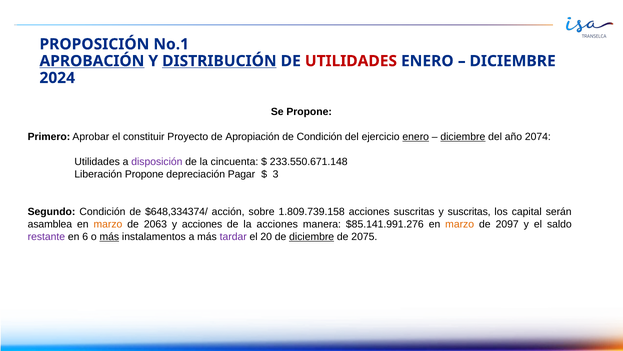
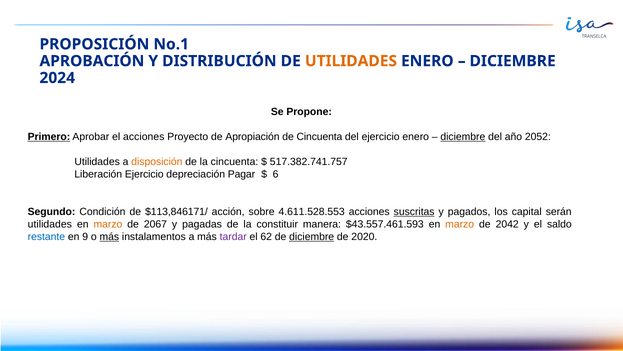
APROBACIÓN underline: present -> none
DISTRIBUCIÓN underline: present -> none
UTILIDADES at (351, 61) colour: red -> orange
Primero underline: none -> present
el constituir: constituir -> acciones
de Condición: Condición -> Cincuenta
enero at (416, 137) underline: present -> none
2074: 2074 -> 2052
disposición colour: purple -> orange
233.550.671.148: 233.550.671.148 -> 517.382.741.757
Liberación Propone: Propone -> Ejercicio
3: 3 -> 6
$648,334374/: $648,334374/ -> $113,846171/
1.809.739.158: 1.809.739.158 -> 4.611.528.553
suscritas at (414, 211) underline: none -> present
y suscritas: suscritas -> pagados
asamblea at (50, 224): asamblea -> utilidades
2063: 2063 -> 2067
y acciones: acciones -> pagadas
la acciones: acciones -> constituir
$85.141.991.276: $85.141.991.276 -> $43.557.461.593
2097: 2097 -> 2042
restante colour: purple -> blue
6: 6 -> 9
20: 20 -> 62
2075: 2075 -> 2020
